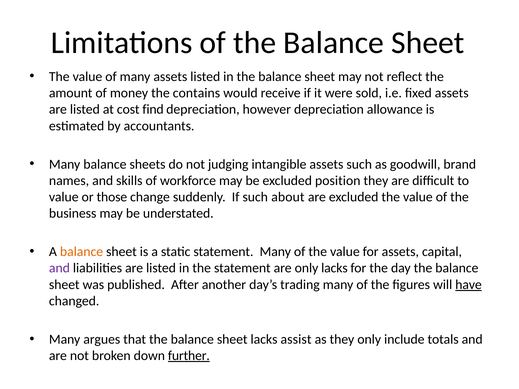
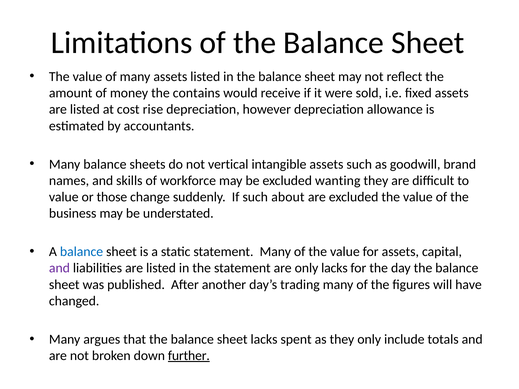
find: find -> rise
judging: judging -> vertical
position: position -> wanting
balance at (82, 252) colour: orange -> blue
have underline: present -> none
assist: assist -> spent
